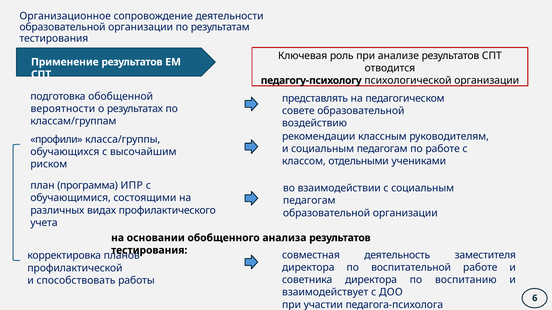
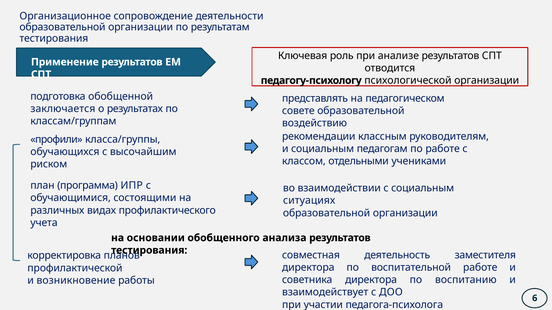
вероятности: вероятности -> заключается
педагогам at (309, 201): педагогам -> ситуациях
способствовать: способствовать -> возникновение
